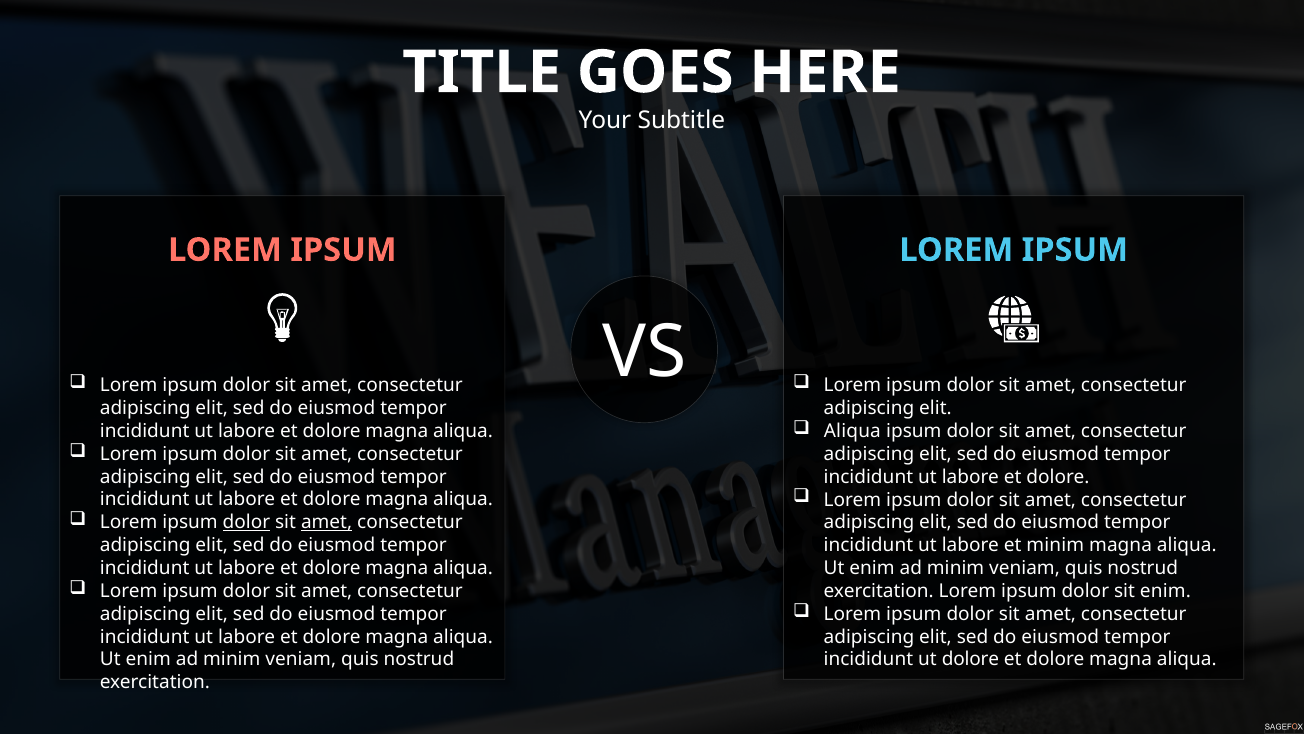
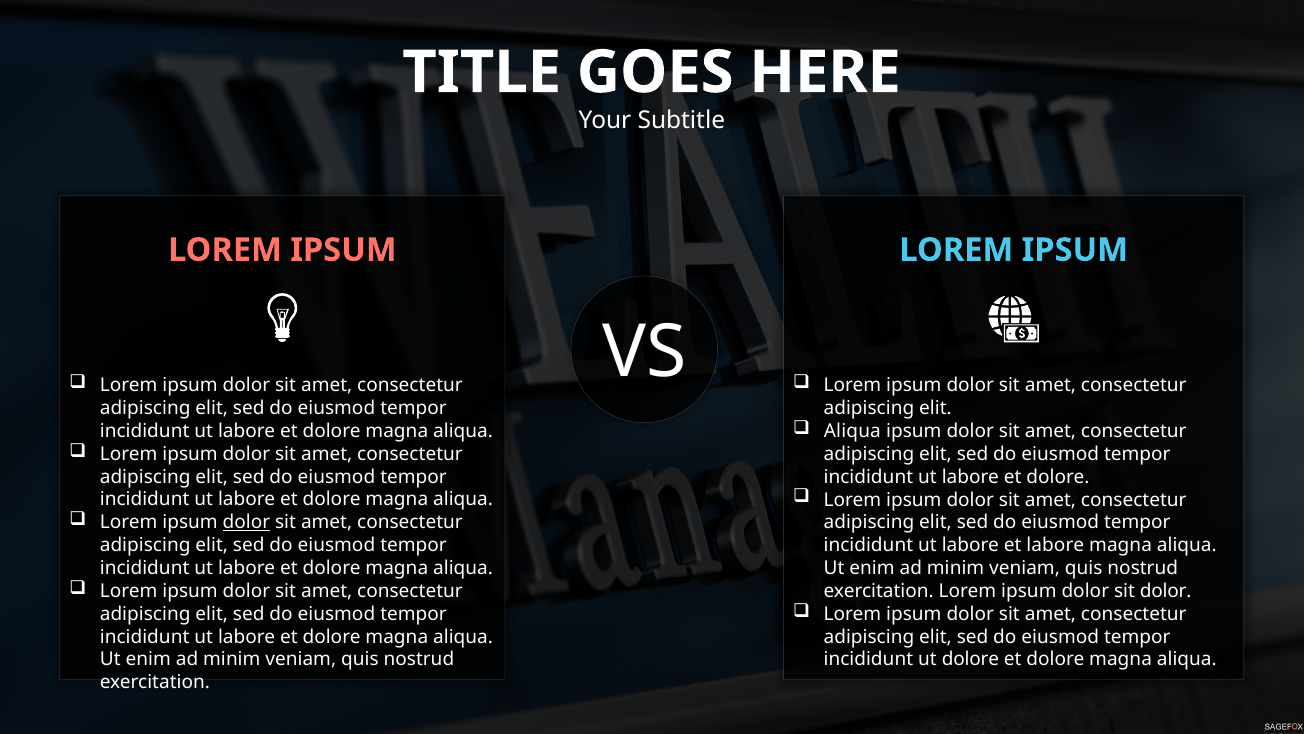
amet at (327, 522) underline: present -> none
et minim: minim -> labore
sit enim: enim -> dolor
